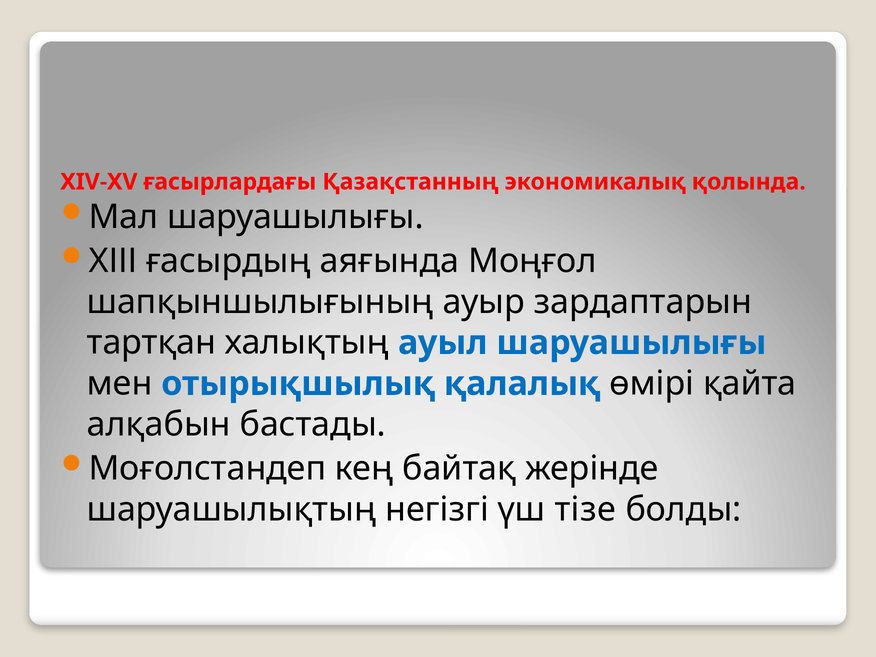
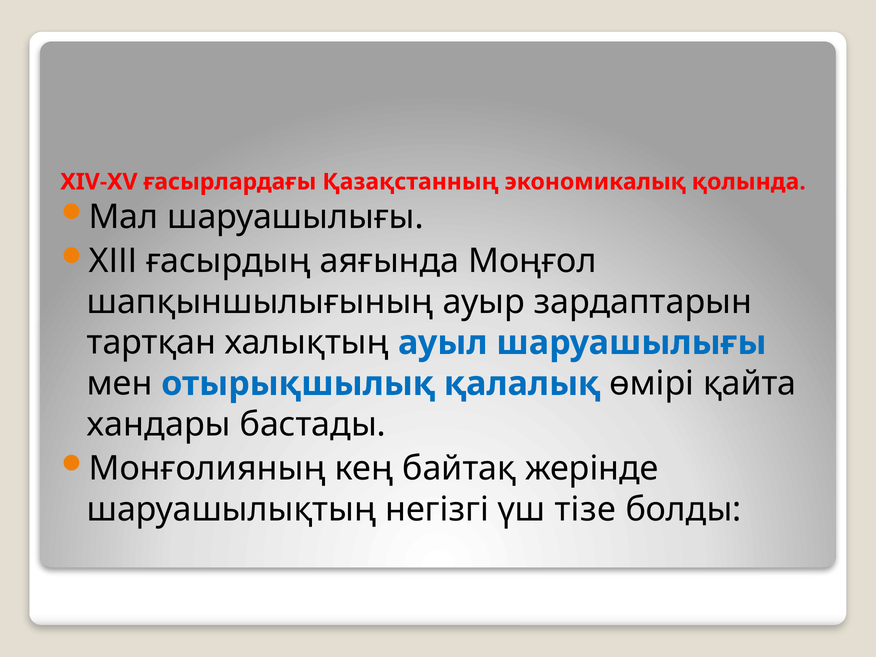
алқабын: алқабын -> хандары
Моғолстандеп: Моғолстандеп -> Монғолияның
